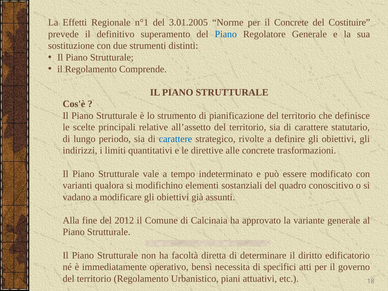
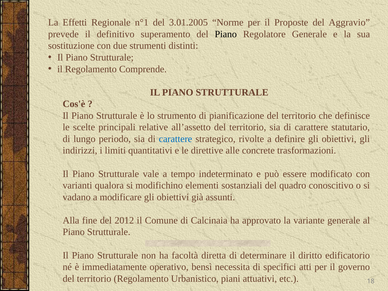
il Concrete: Concrete -> Proposte
Costituire: Costituire -> Aggravio
Piano at (226, 34) colour: blue -> black
